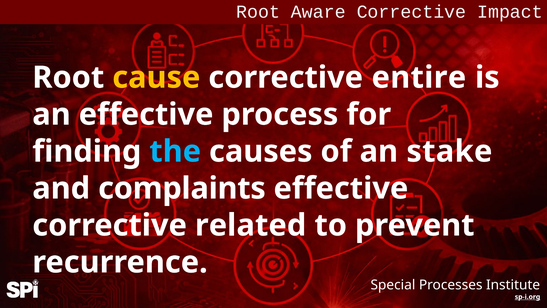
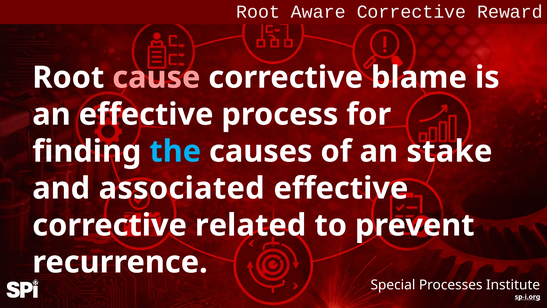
Impact: Impact -> Reward
cause colour: yellow -> pink
entire: entire -> blame
complaints: complaints -> associated
